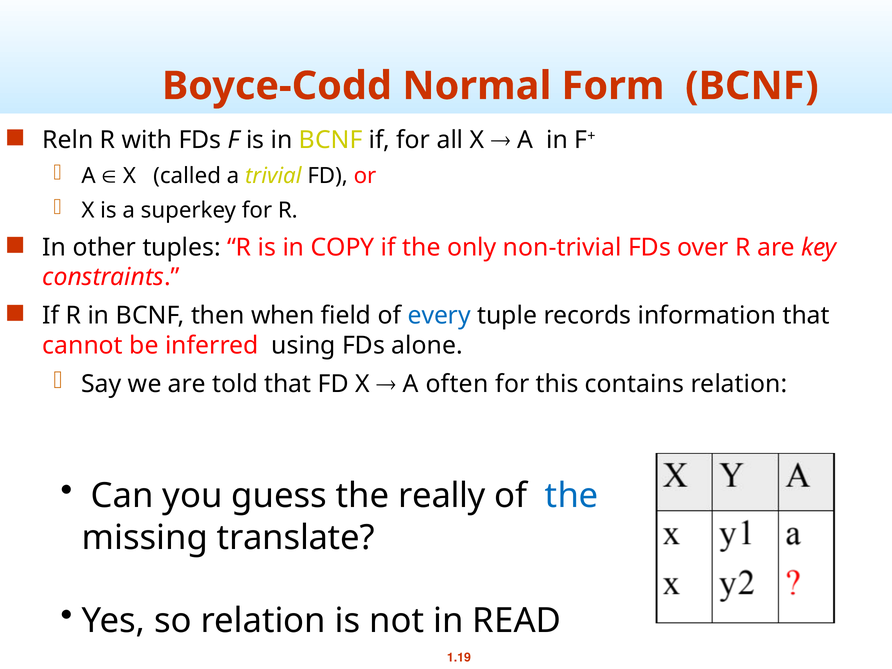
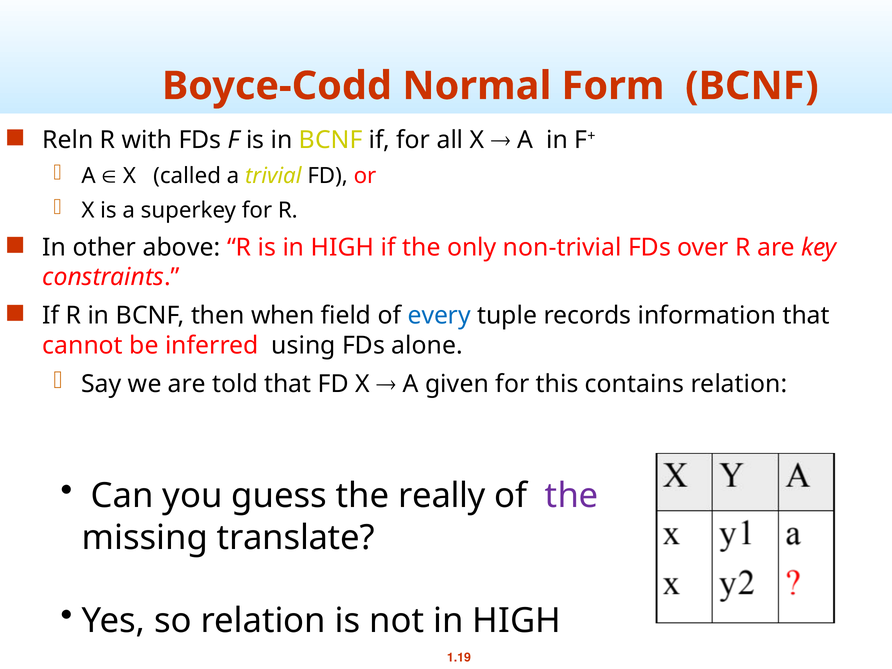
tuples: tuples -> above
is in COPY: COPY -> HIGH
often: often -> given
the at (572, 496) colour: blue -> purple
not in READ: READ -> HIGH
